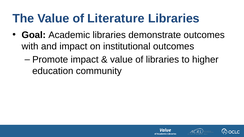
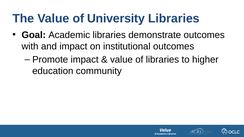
Literature: Literature -> University
